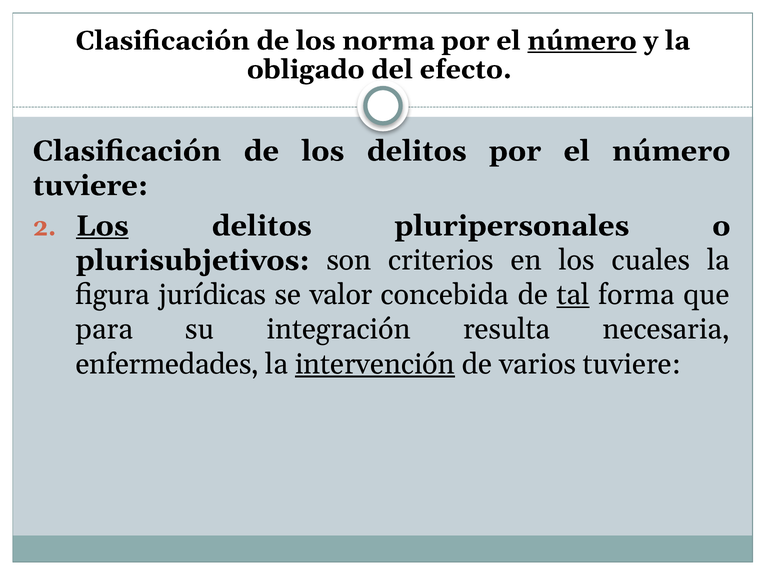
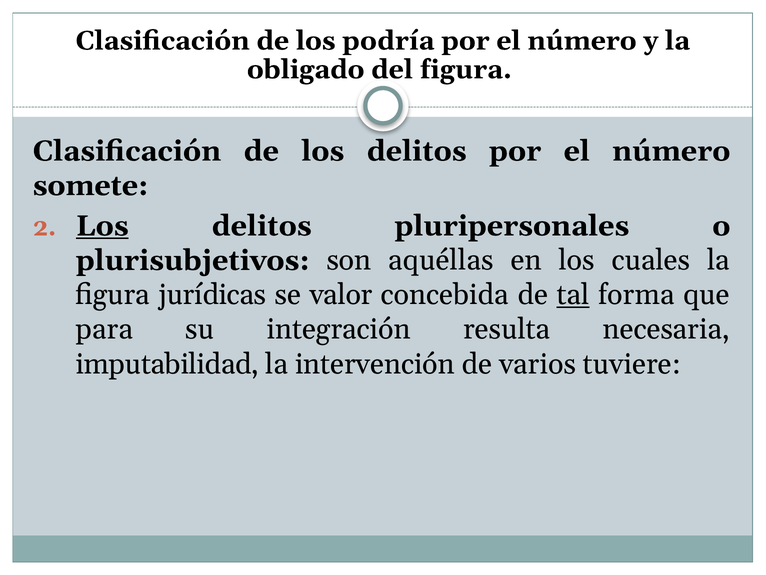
norma: norma -> podría
número at (582, 41) underline: present -> none
del efecto: efecto -> figura
tuviere at (91, 185): tuviere -> somete
criterios: criterios -> aquéllas
enfermedades: enfermedades -> imputabilidad
intervención underline: present -> none
